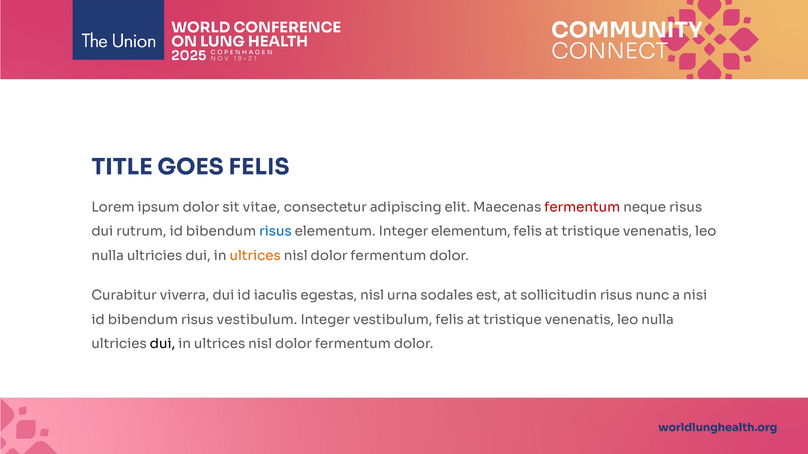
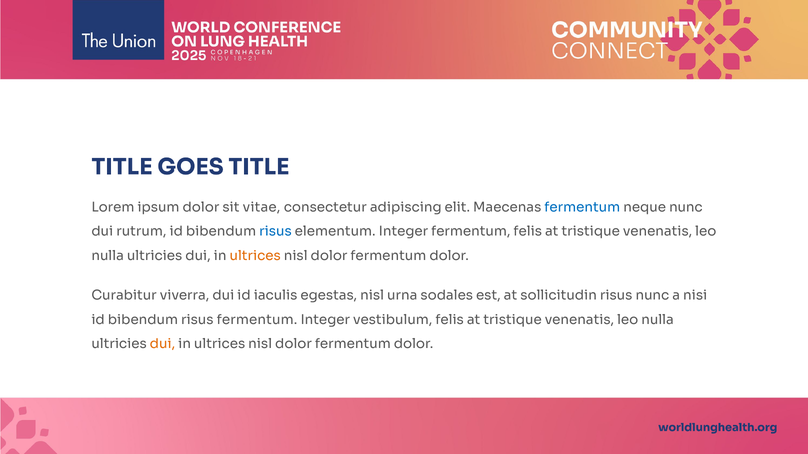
GOES FELIS: FELIS -> TITLE
fermentum at (582, 207) colour: red -> blue
neque risus: risus -> nunc
Integer elementum: elementum -> fermentum
risus vestibulum: vestibulum -> fermentum
dui at (162, 344) colour: black -> orange
